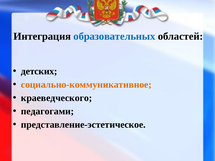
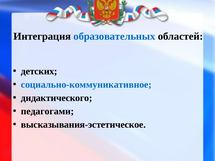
социально-коммуникативное colour: orange -> blue
краеведческого: краеведческого -> дидактического
представление-эстетическое: представление-эстетическое -> высказывания-эстетическое
